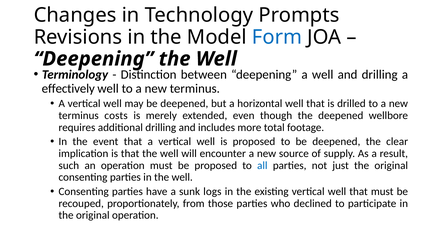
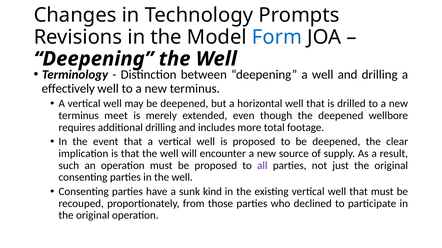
costs: costs -> meet
all colour: blue -> purple
logs: logs -> kind
